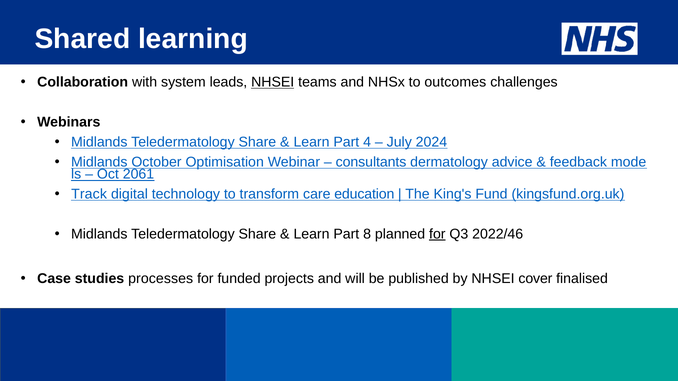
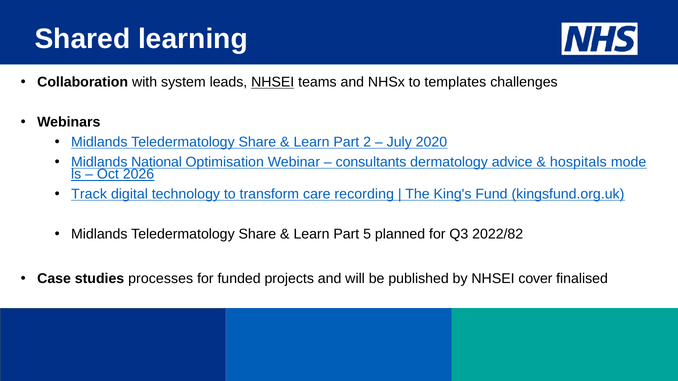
outcomes: outcomes -> templates
4: 4 -> 2
2024: 2024 -> 2020
October: October -> National
feedback: feedback -> hospitals
2061: 2061 -> 2026
education: education -> recording
8: 8 -> 5
for at (437, 234) underline: present -> none
2022/46: 2022/46 -> 2022/82
